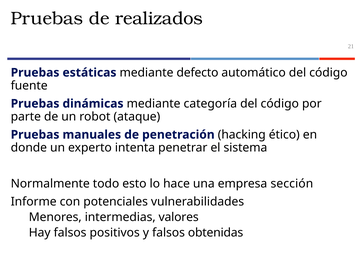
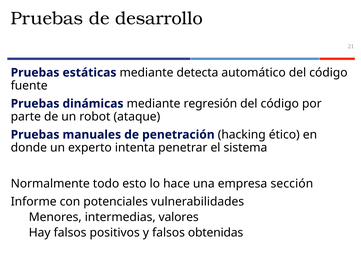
realizados: realizados -> desarrollo
defecto: defecto -> detecta
categoría: categoría -> regresión
